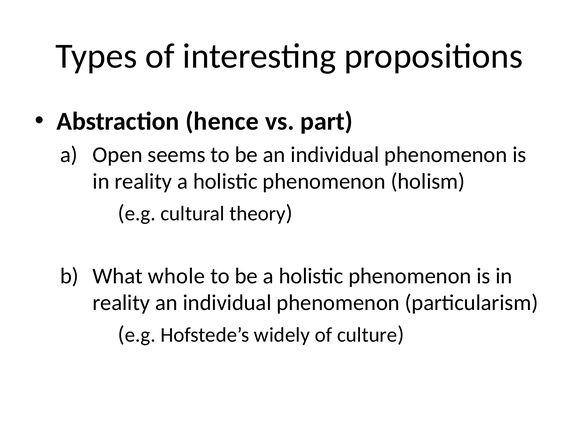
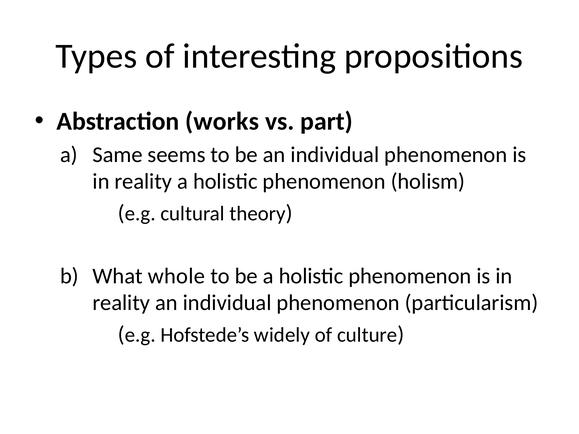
hence: hence -> works
Open: Open -> Same
